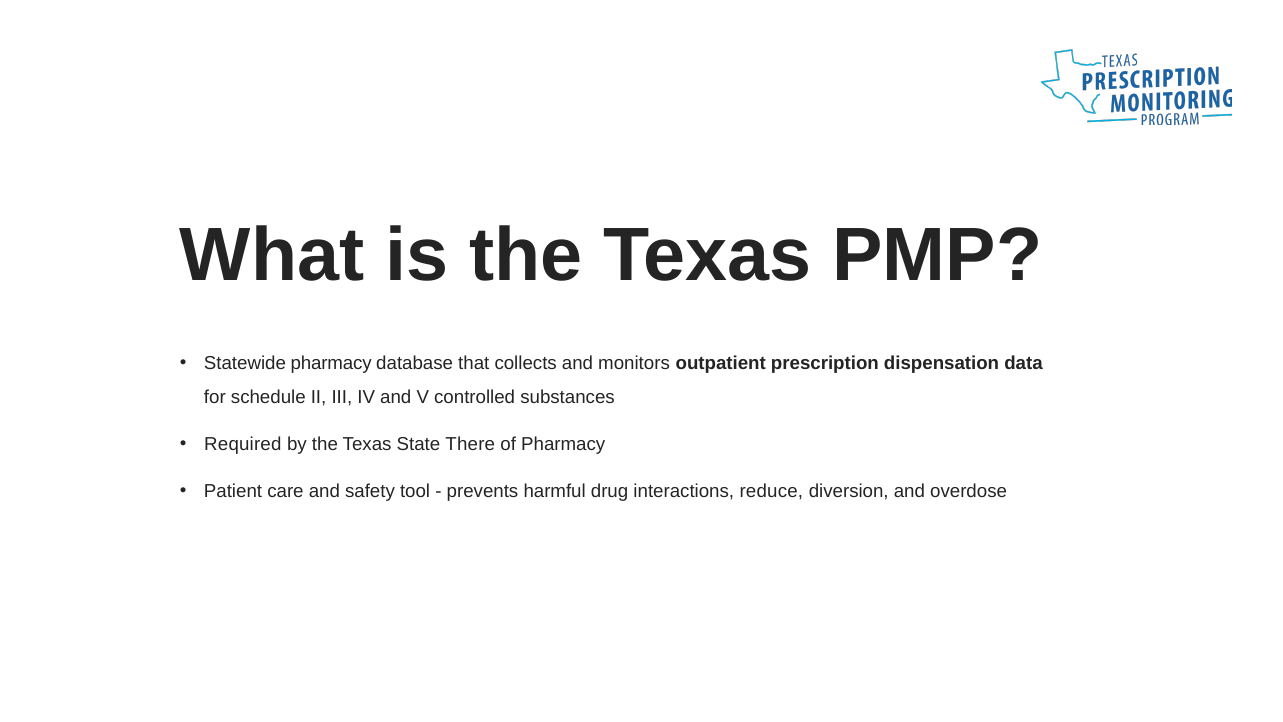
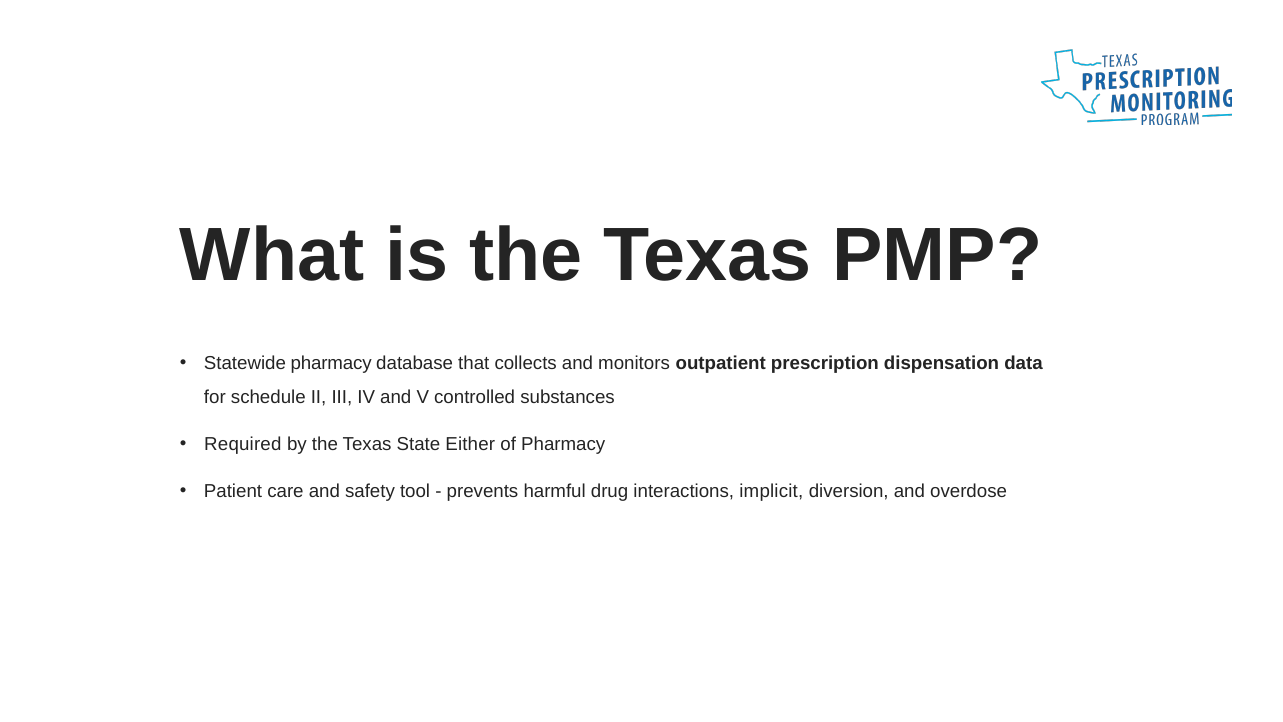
There: There -> Either
reduce: reduce -> implicit
